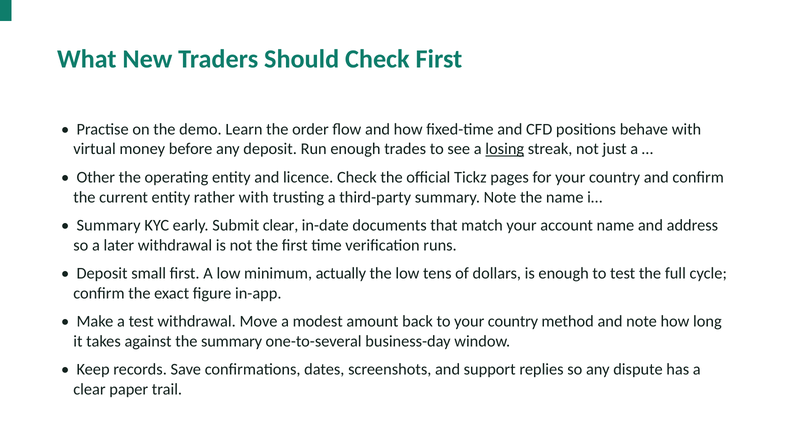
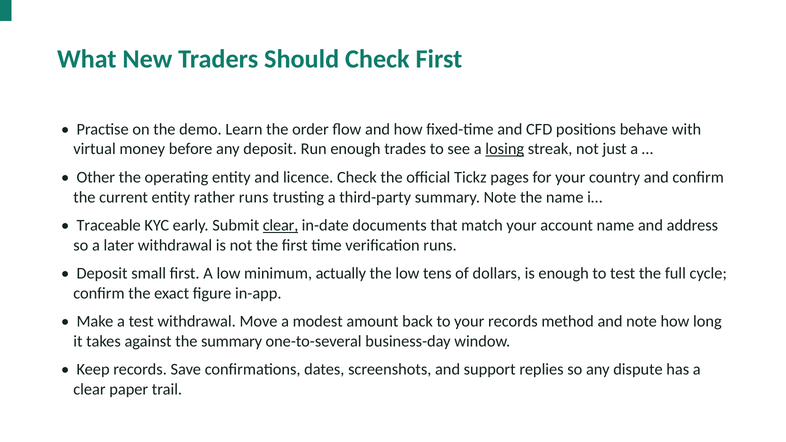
rather with: with -> runs
Summary at (109, 226): Summary -> Traceable
clear at (281, 226) underline: none -> present
to your country: country -> records
